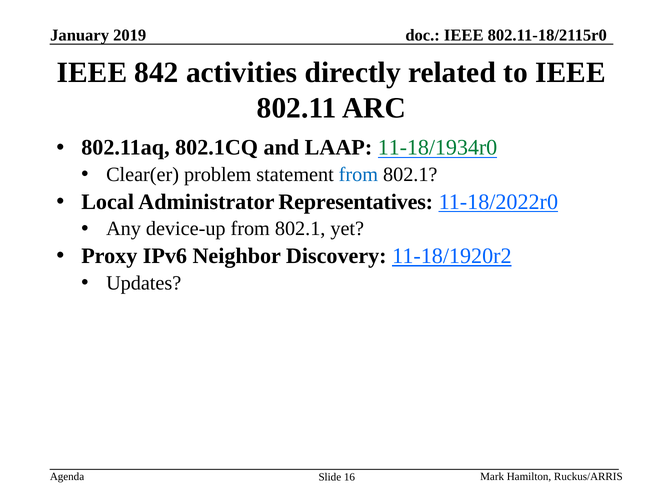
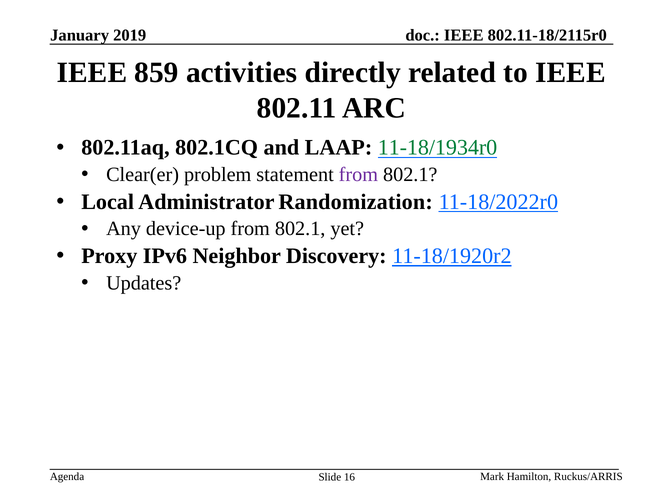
842: 842 -> 859
from at (358, 175) colour: blue -> purple
Representatives: Representatives -> Randomization
